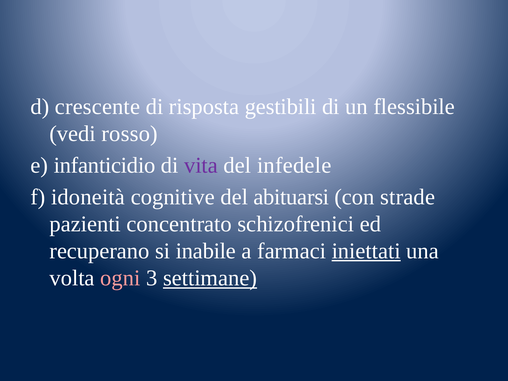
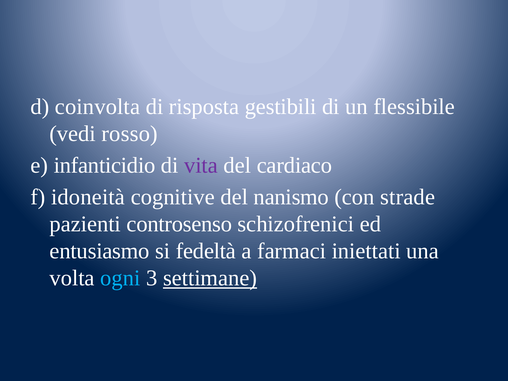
crescente: crescente -> coinvolta
infedele: infedele -> cardiaco
abituarsi: abituarsi -> nanismo
concentrato: concentrato -> controsenso
recuperano: recuperano -> entusiasmo
inabile: inabile -> fedeltà
iniettati underline: present -> none
ogni colour: pink -> light blue
